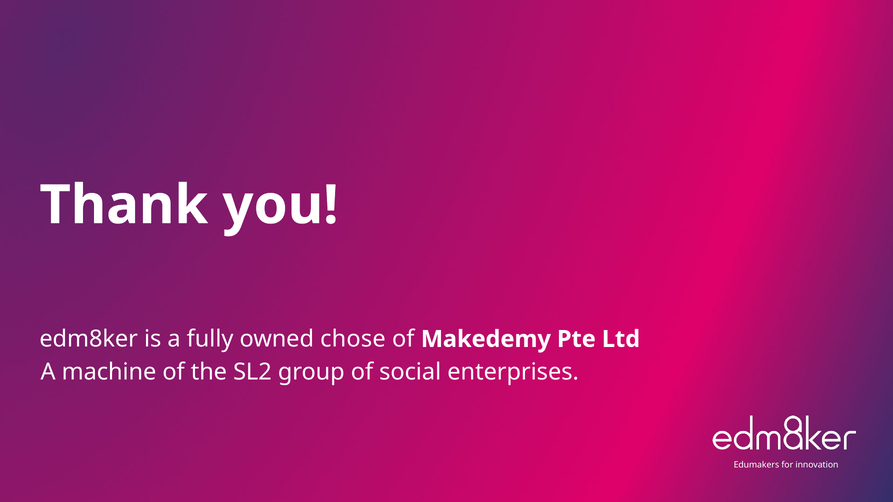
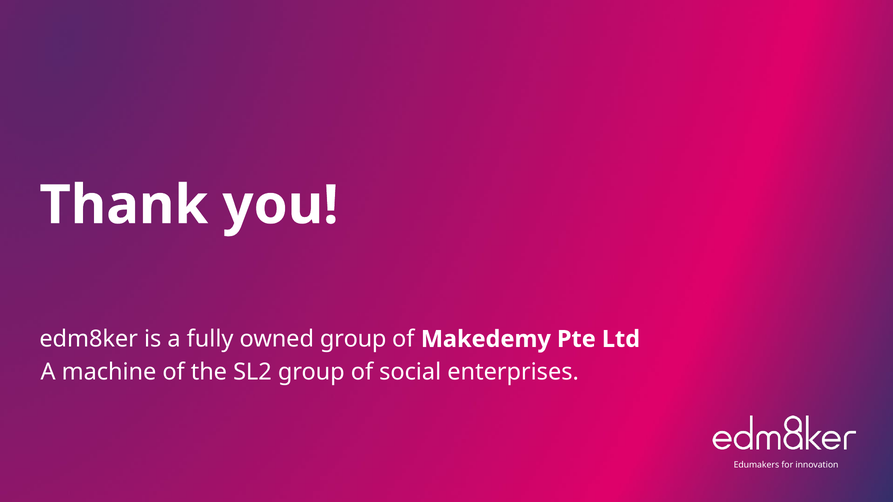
owned chose: chose -> group
